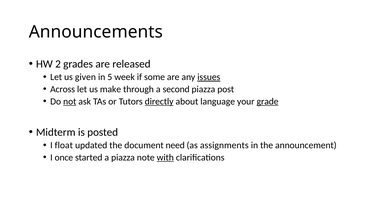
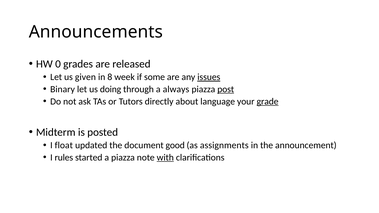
2: 2 -> 0
5: 5 -> 8
Across: Across -> Binary
make: make -> doing
second: second -> always
post underline: none -> present
not underline: present -> none
directly underline: present -> none
need: need -> good
once: once -> rules
